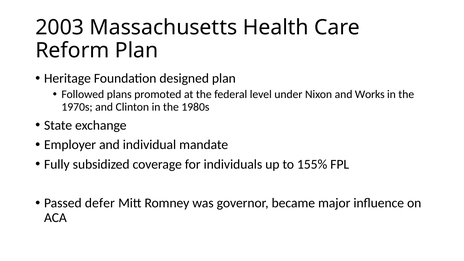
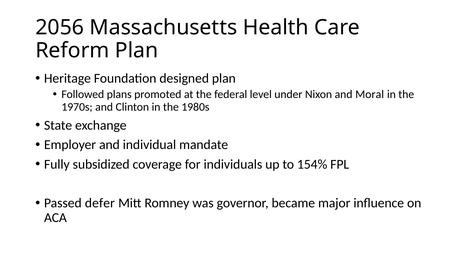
2003: 2003 -> 2056
Works: Works -> Moral
155%: 155% -> 154%
